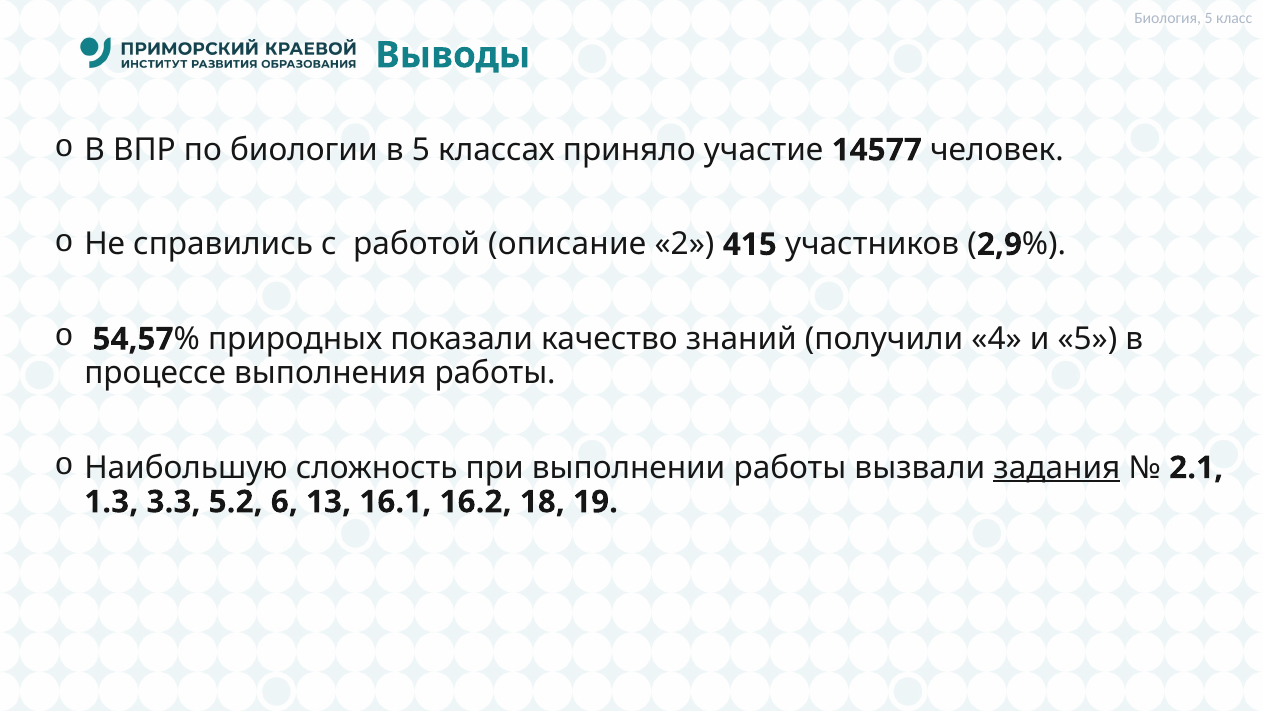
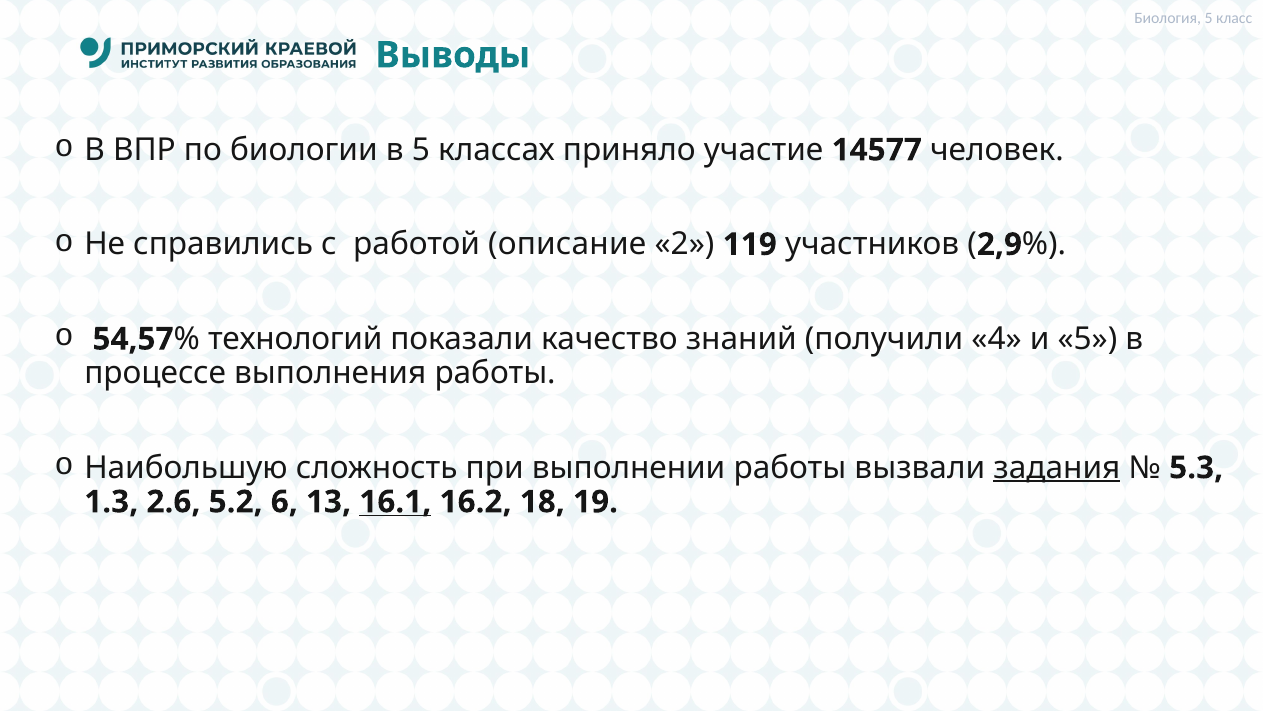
415: 415 -> 119
природных: природных -> технологий
2.1: 2.1 -> 5.3
3.3: 3.3 -> 2.6
16.1 underline: none -> present
